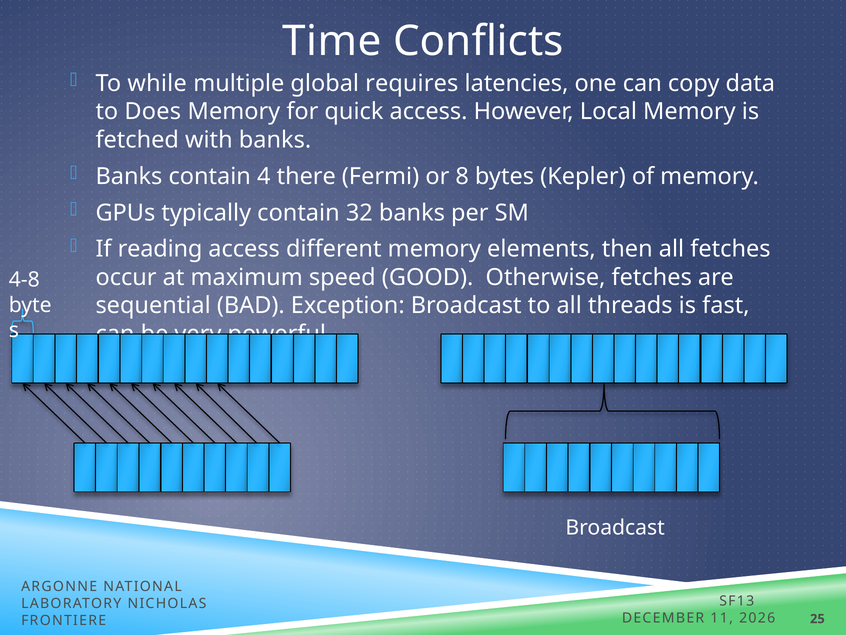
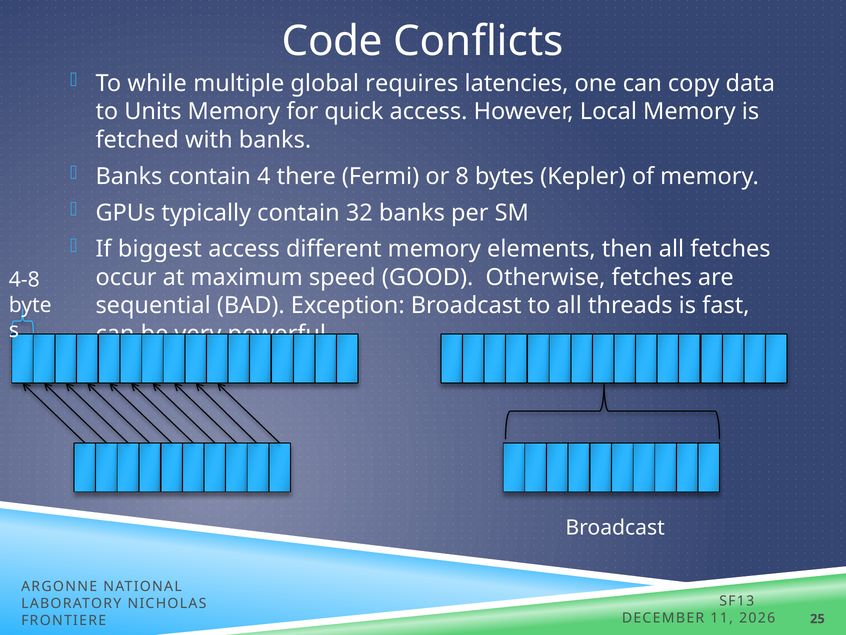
Time: Time -> Code
Does: Does -> Units
reading: reading -> biggest
